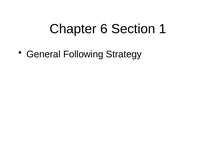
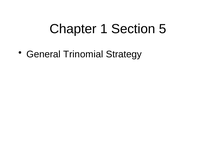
6: 6 -> 1
1: 1 -> 5
Following: Following -> Trinomial
